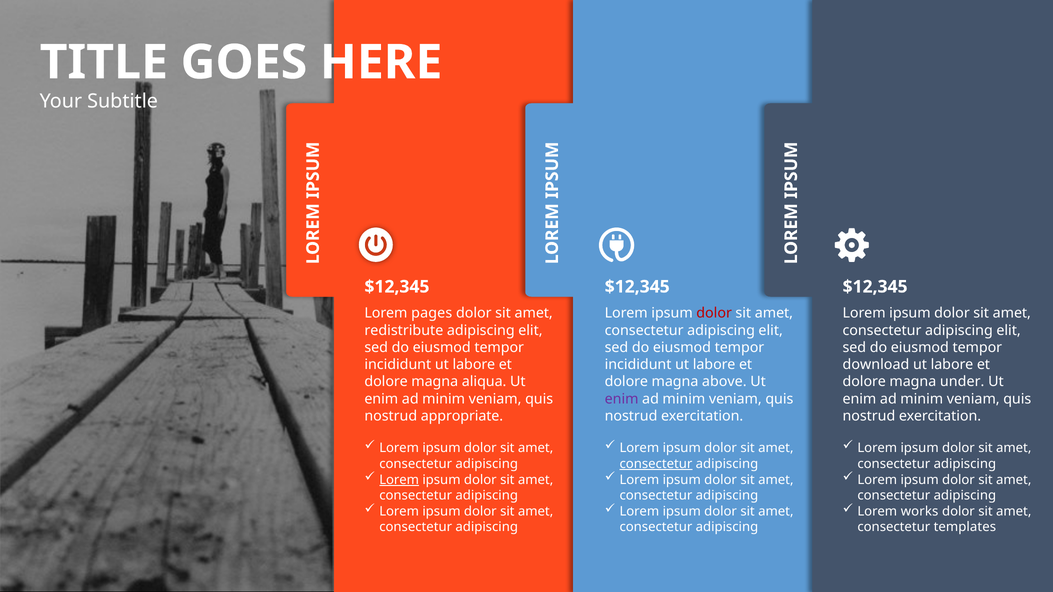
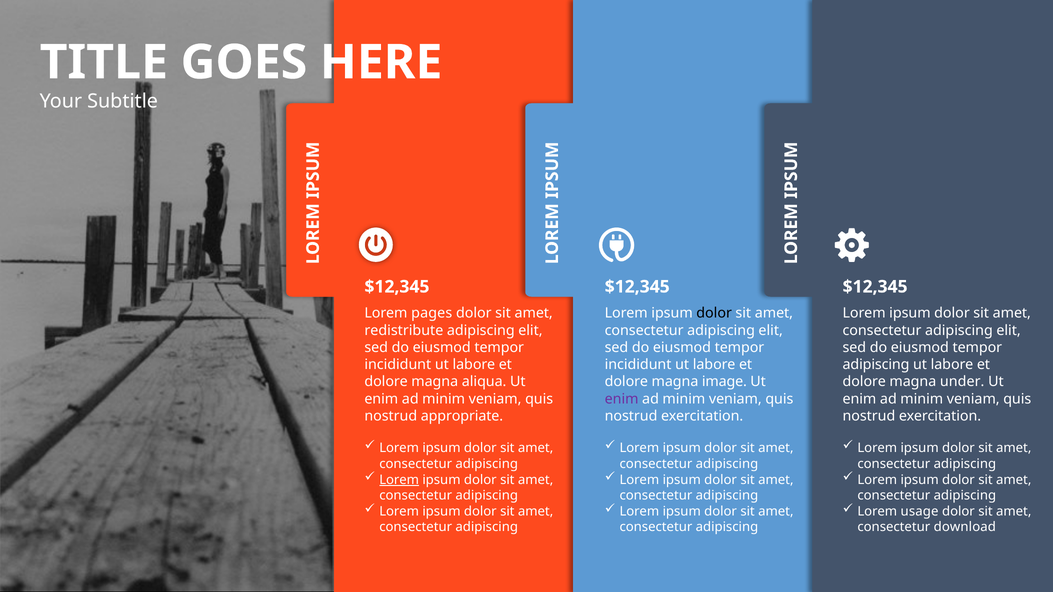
dolor at (714, 313) colour: red -> black
download at (876, 365): download -> adipiscing
above: above -> image
consectetur at (656, 464) underline: present -> none
works: works -> usage
templates: templates -> download
